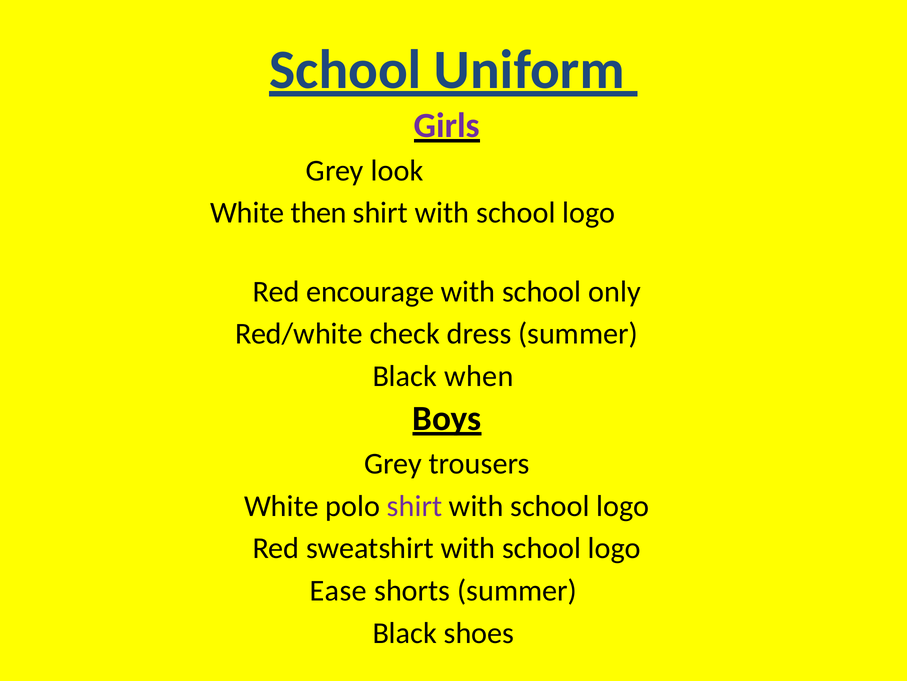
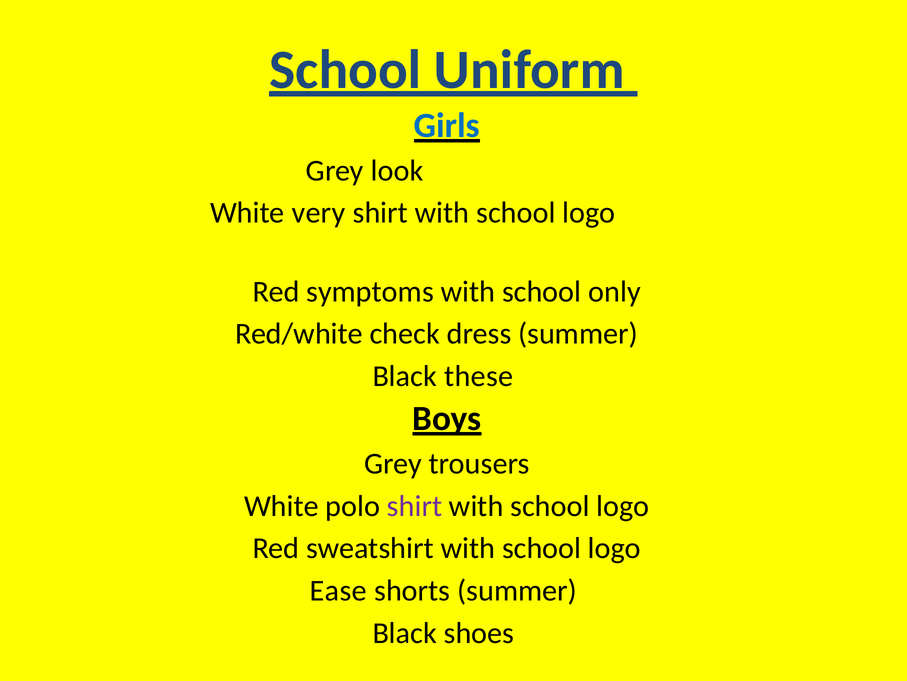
Girls colour: purple -> blue
then: then -> very
encourage: encourage -> symptoms
when: when -> these
